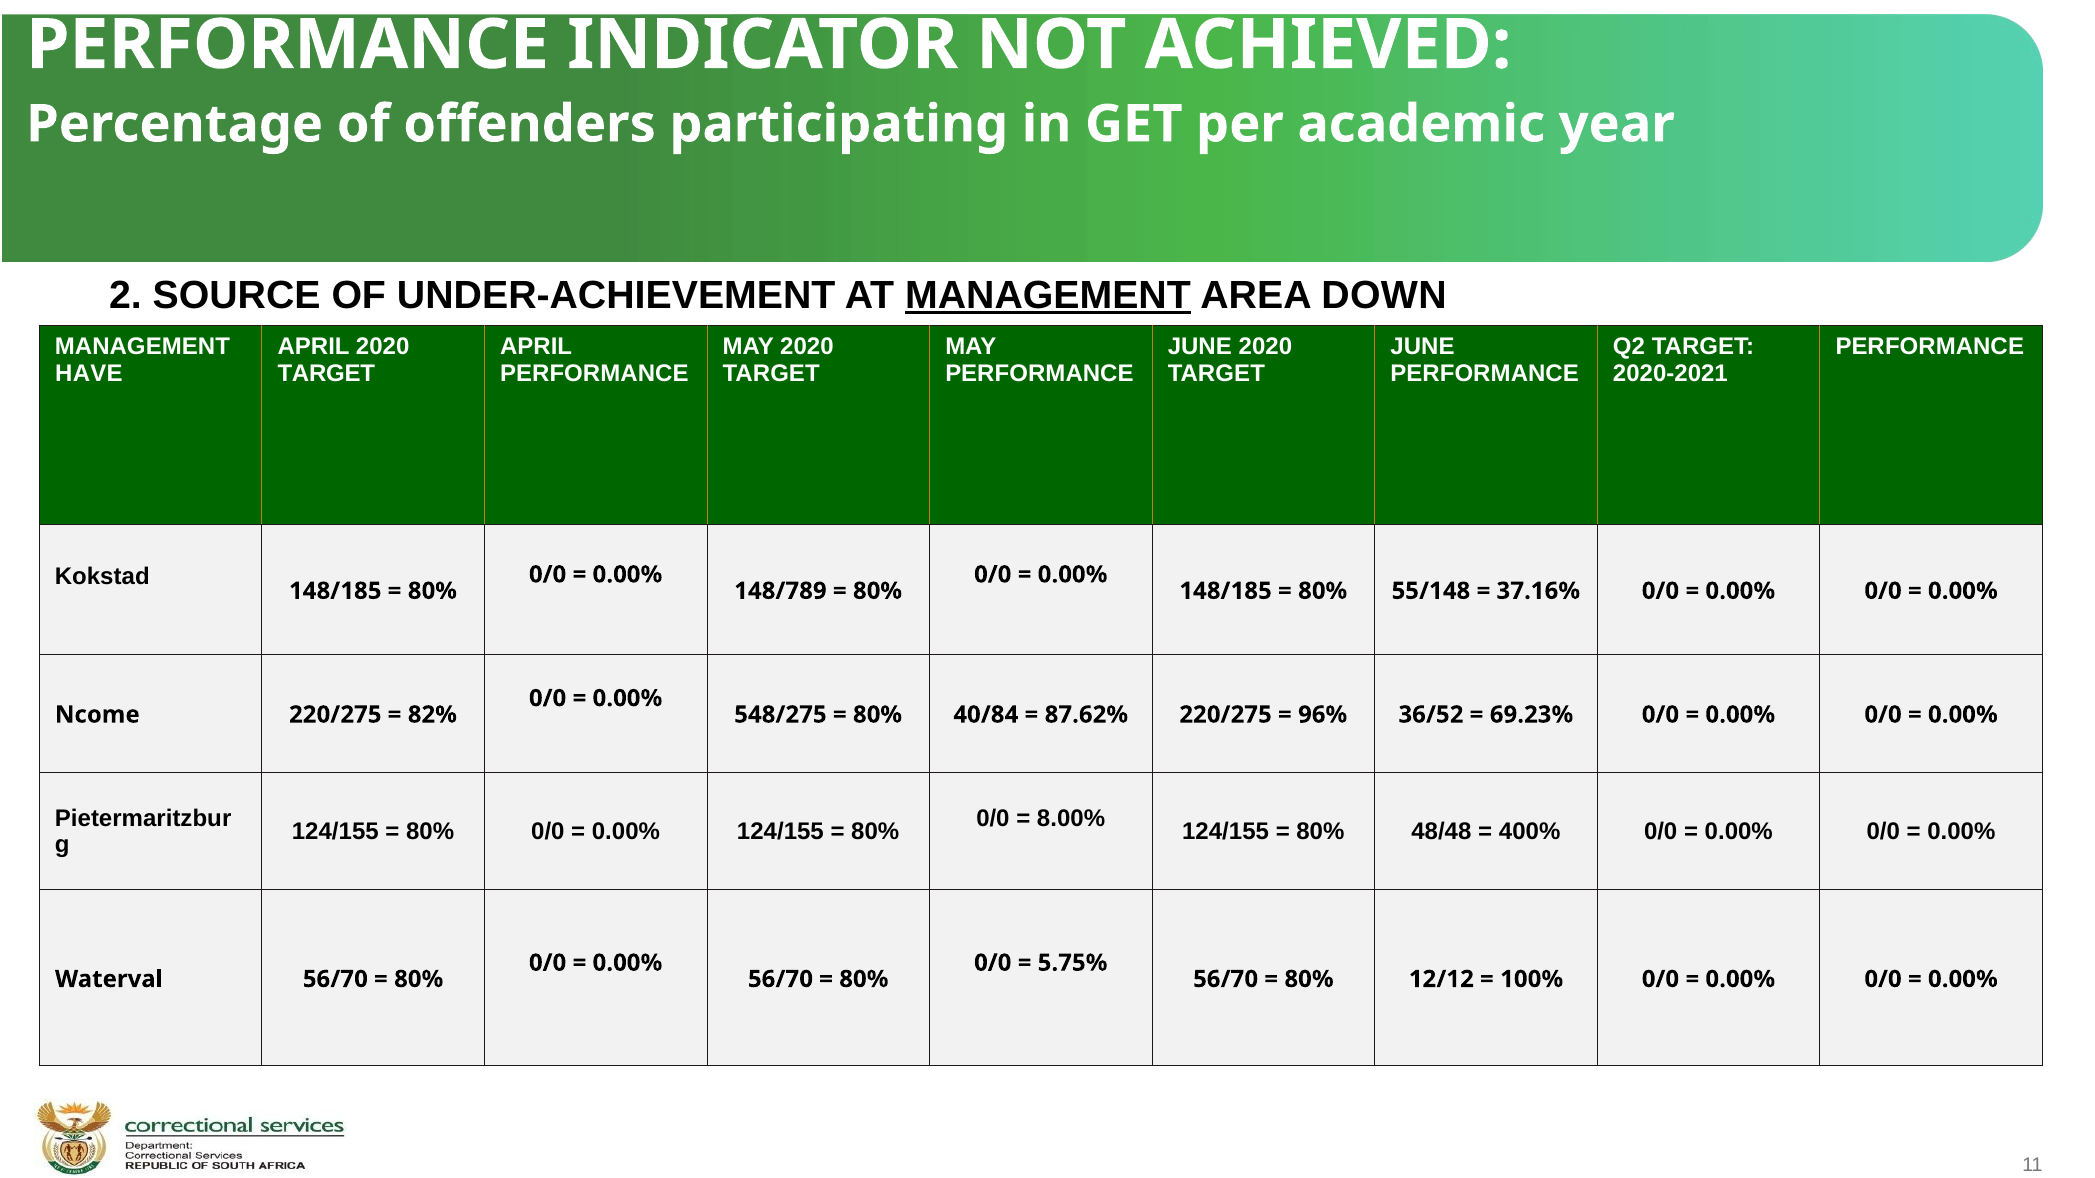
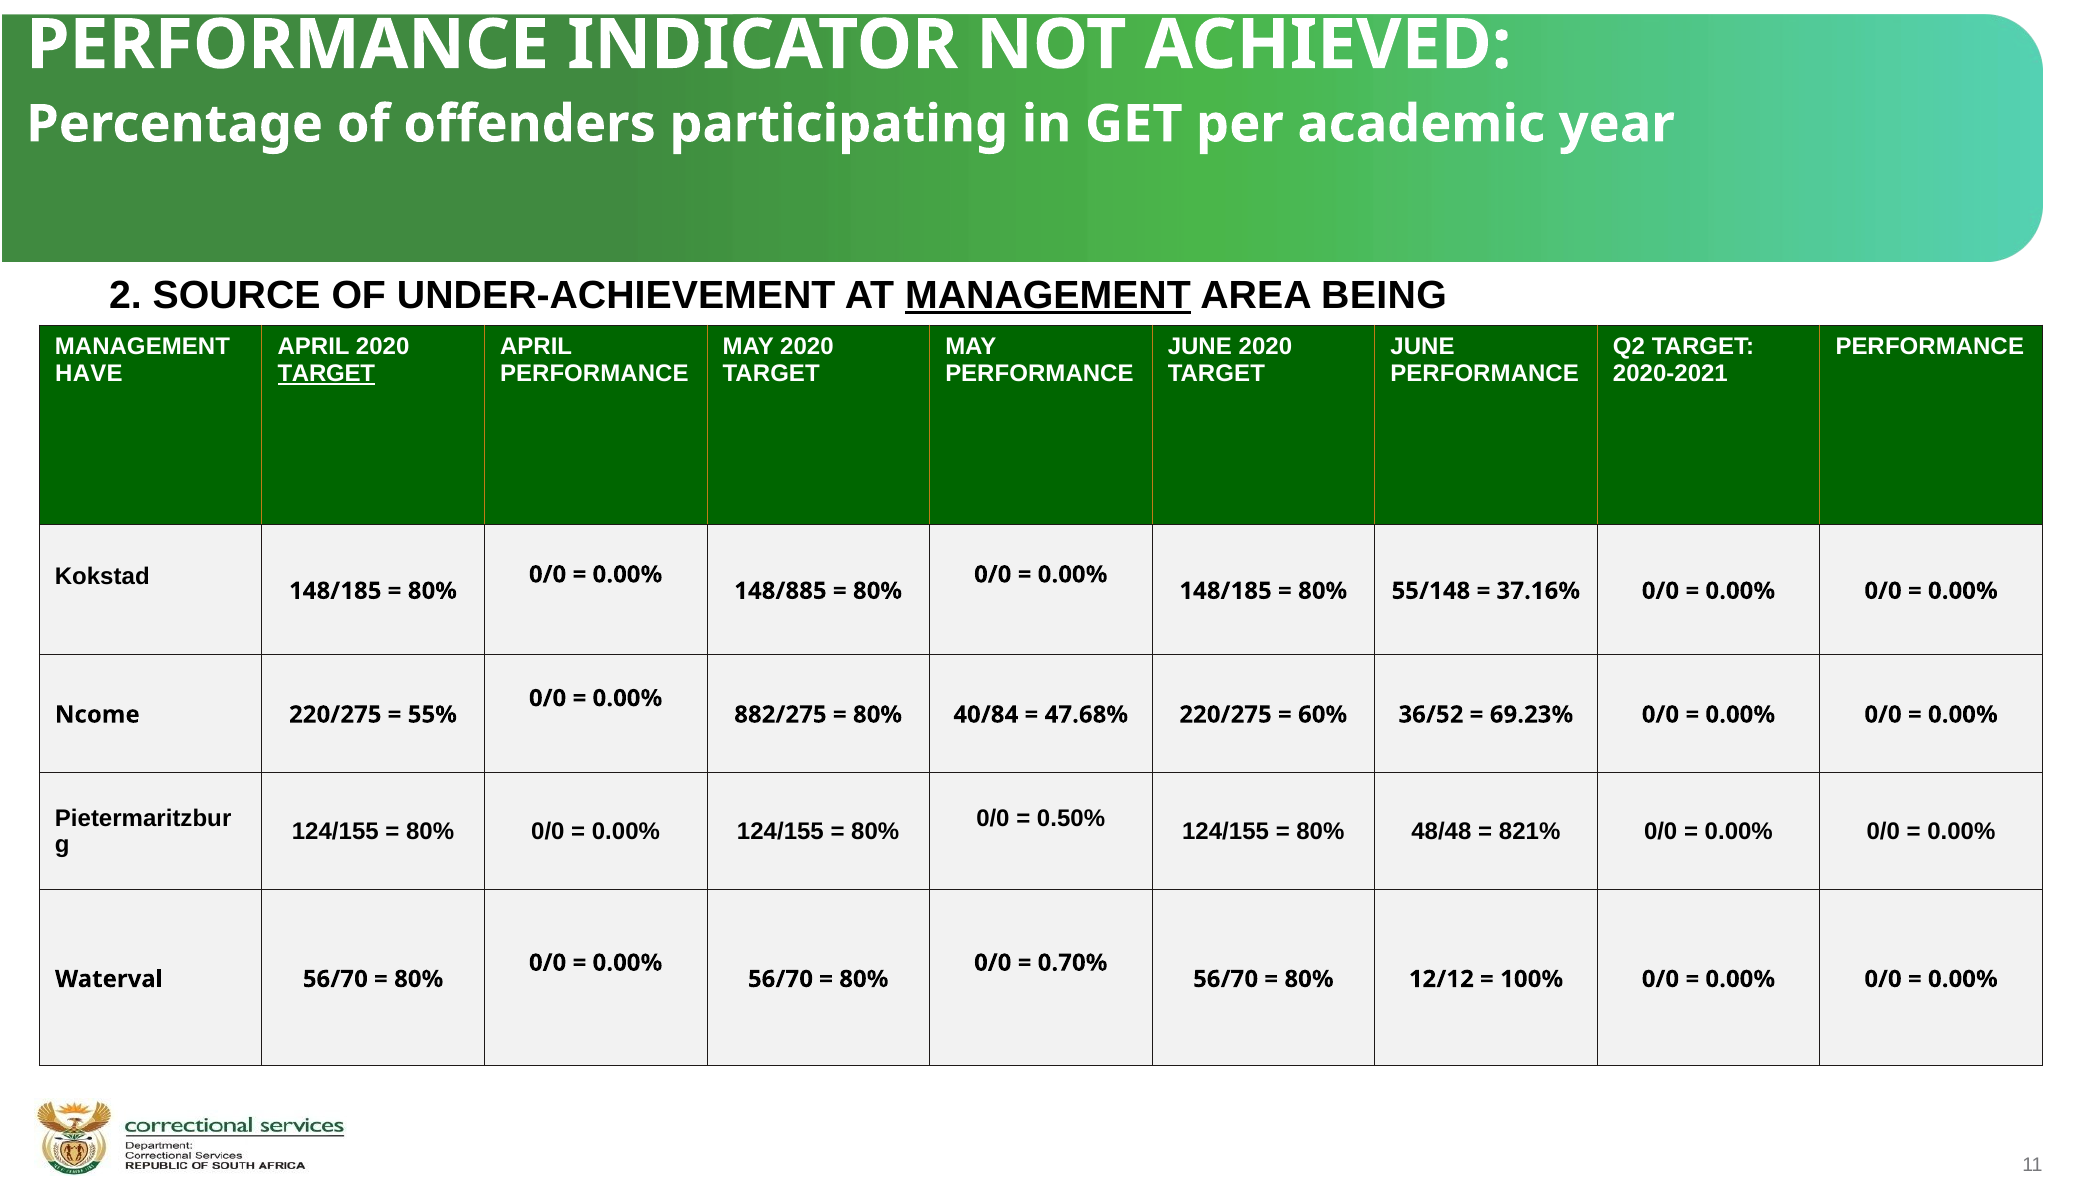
DOWN: DOWN -> BEING
TARGET at (326, 374) underline: none -> present
148/789: 148/789 -> 148/885
82%: 82% -> 55%
548/275: 548/275 -> 882/275
87.62%: 87.62% -> 47.68%
96%: 96% -> 60%
8.00%: 8.00% -> 0.50%
400%: 400% -> 821%
5.75%: 5.75% -> 0.70%
